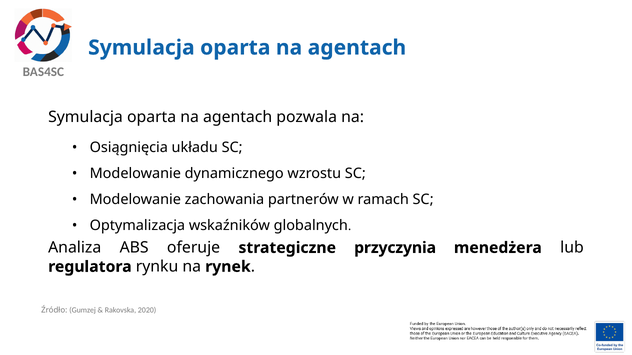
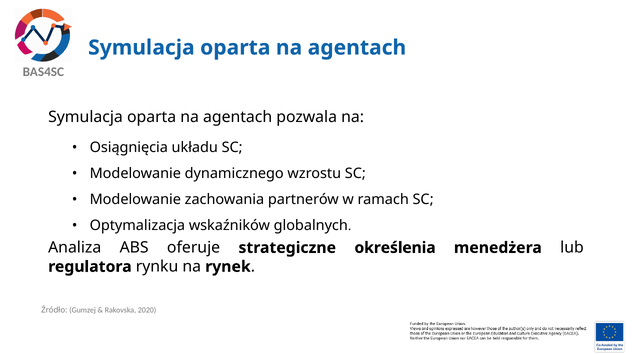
przyczynia: przyczynia -> określenia
